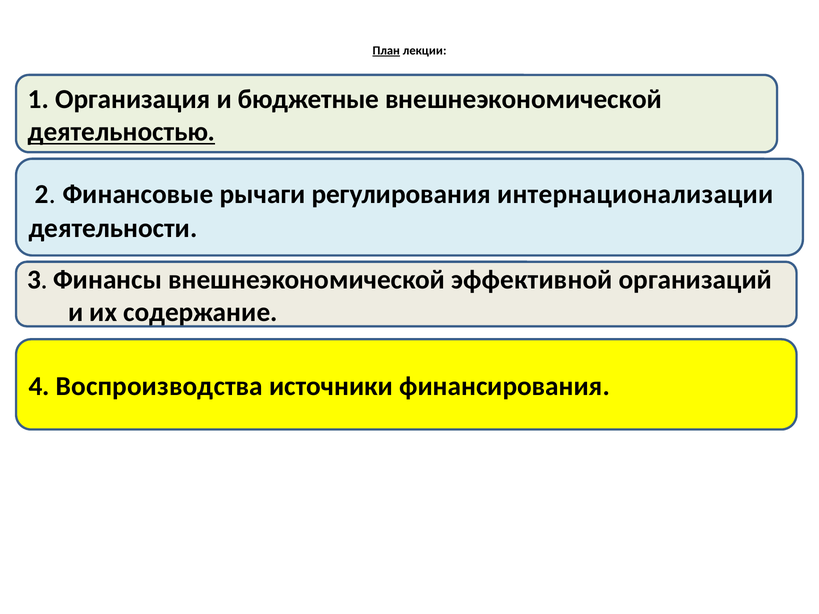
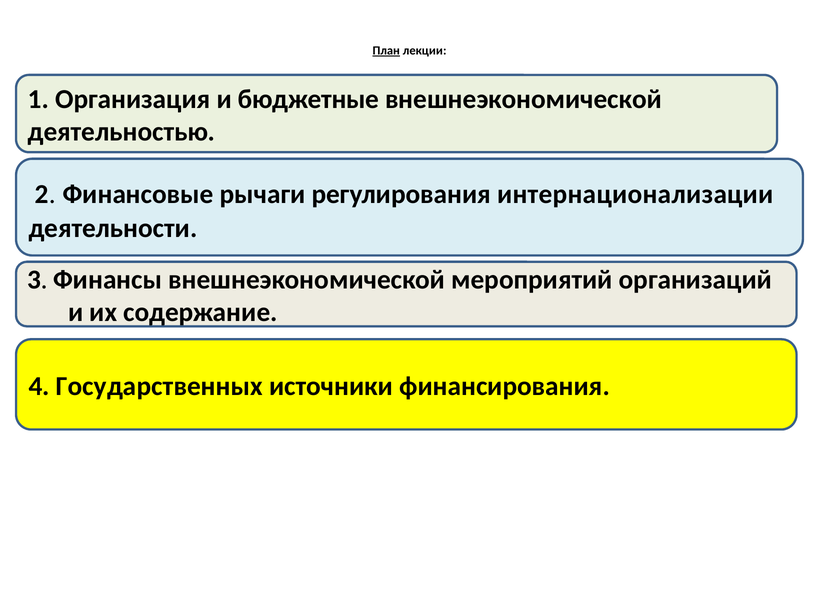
деятельностью underline: present -> none
эффективной: эффективной -> мероприятий
Воспроизводства: Воспроизводства -> Государственных
